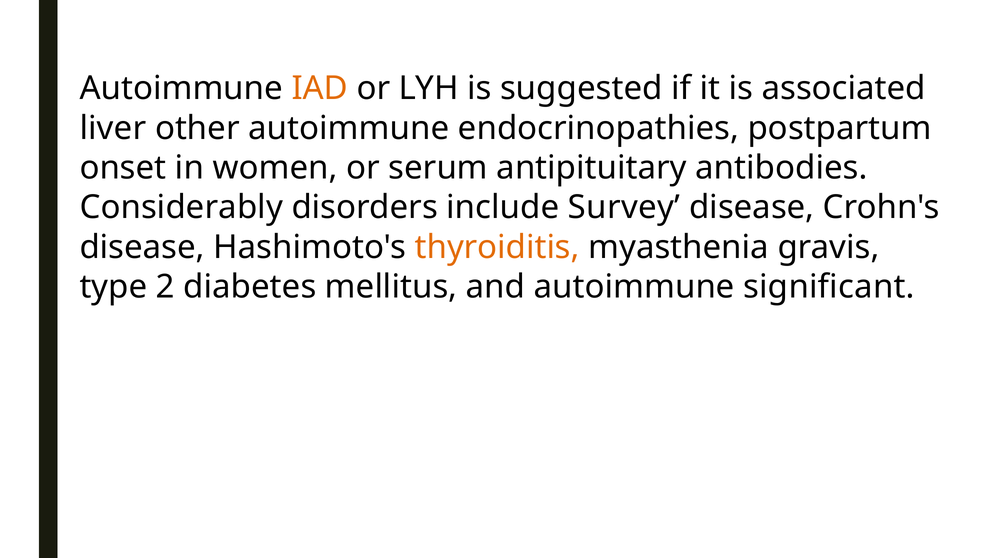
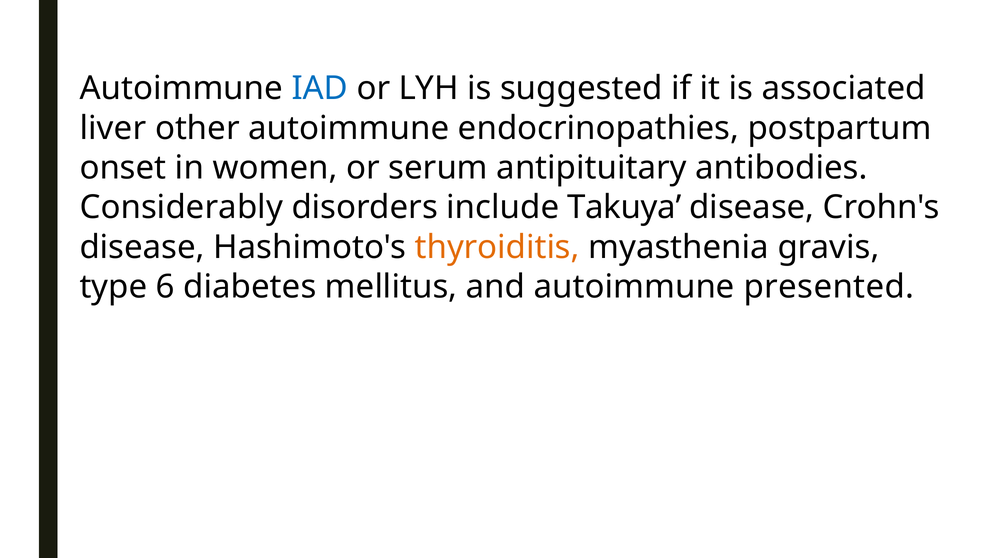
IAD colour: orange -> blue
Survey: Survey -> Takuya
2: 2 -> 6
significant: significant -> presented
